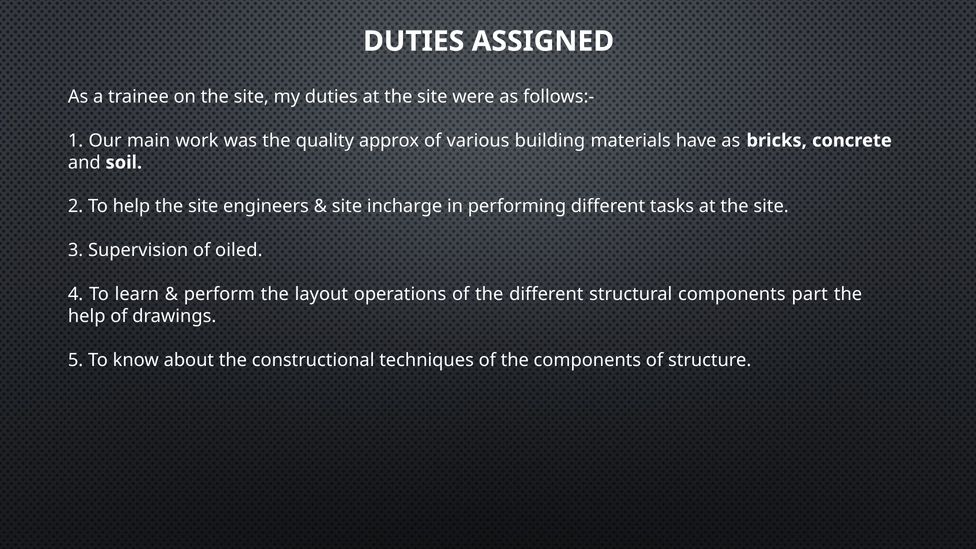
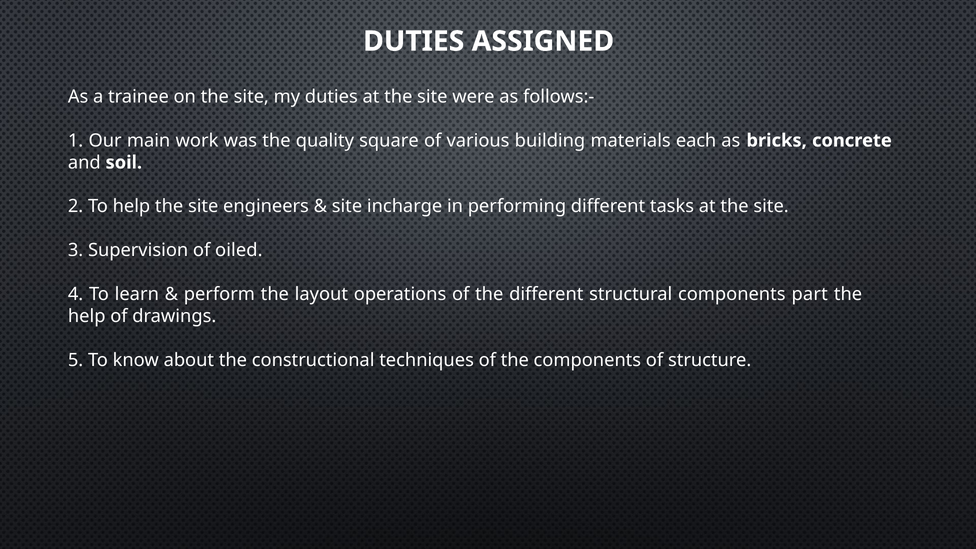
approx: approx -> square
have: have -> each
